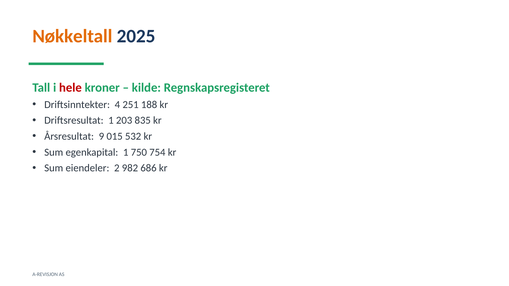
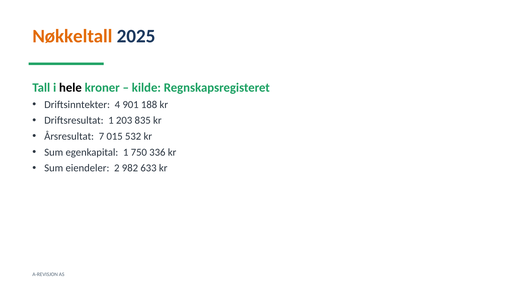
hele colour: red -> black
251: 251 -> 901
9: 9 -> 7
754: 754 -> 336
686: 686 -> 633
